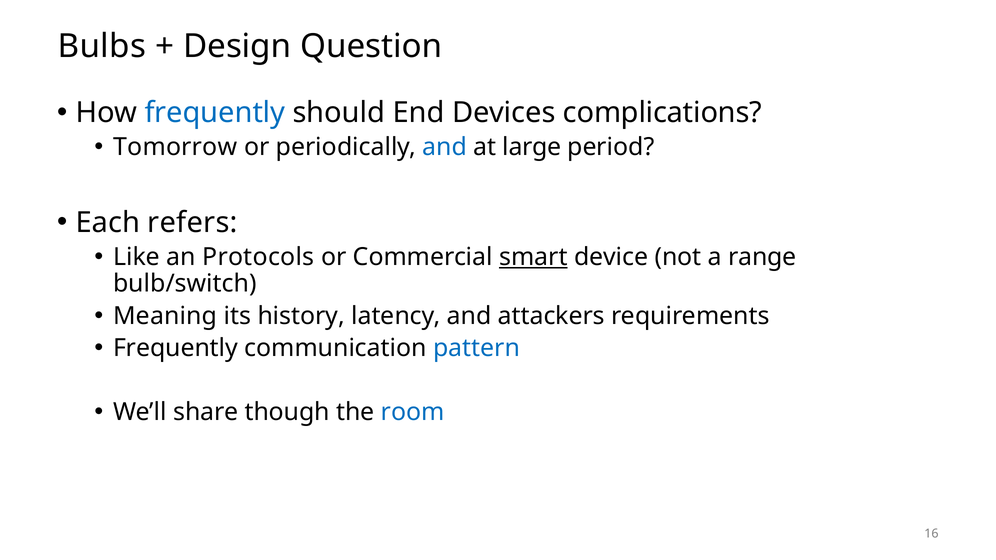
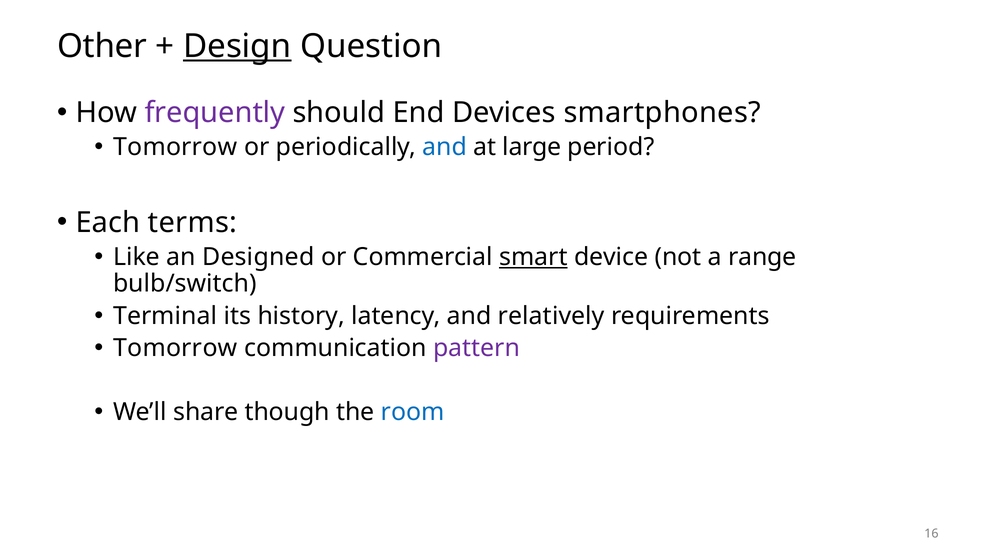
Bulbs: Bulbs -> Other
Design underline: none -> present
frequently at (215, 113) colour: blue -> purple
complications: complications -> smartphones
refers: refers -> terms
Protocols: Protocols -> Designed
Meaning: Meaning -> Terminal
attackers: attackers -> relatively
Frequently at (175, 348): Frequently -> Tomorrow
pattern colour: blue -> purple
